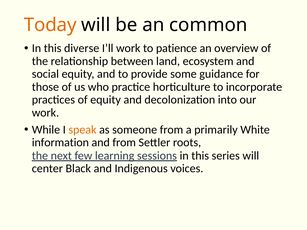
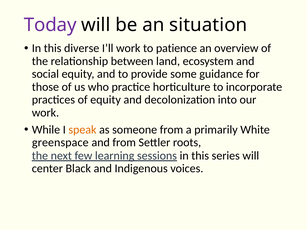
Today colour: orange -> purple
common: common -> situation
information: information -> greenspace
